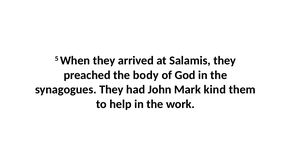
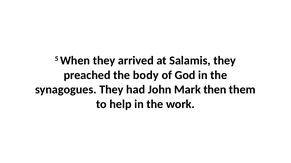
kind: kind -> then
